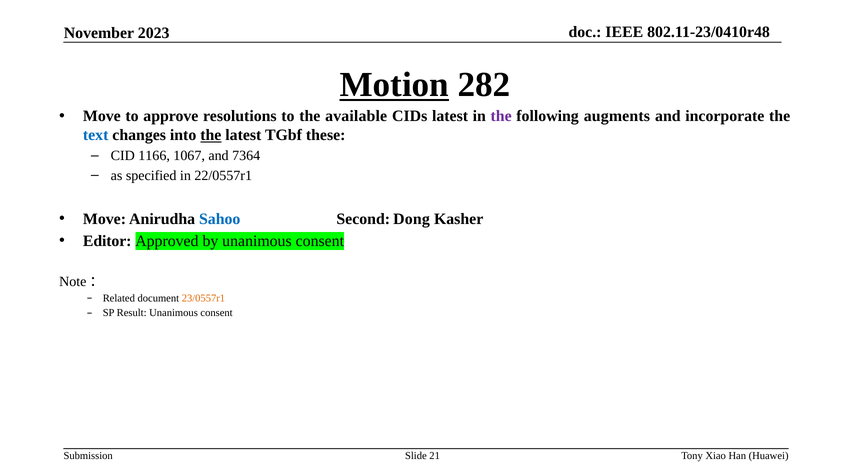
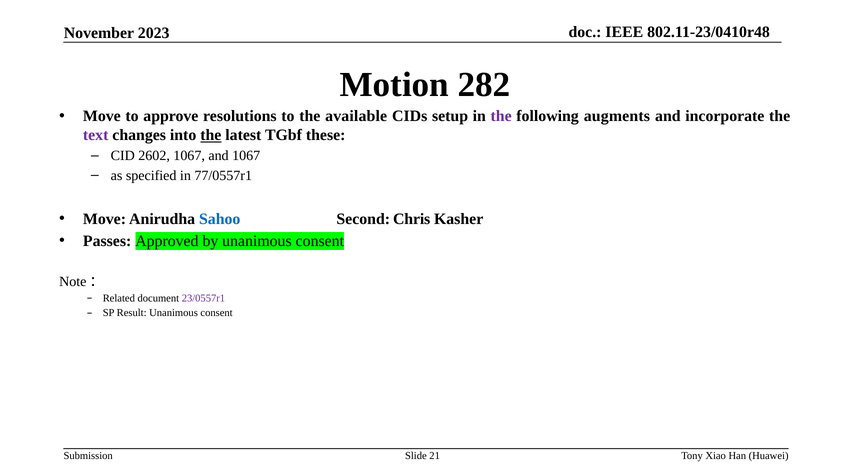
Motion underline: present -> none
CIDs latest: latest -> setup
text colour: blue -> purple
1166: 1166 -> 2602
and 7364: 7364 -> 1067
22/0557r1: 22/0557r1 -> 77/0557r1
Dong: Dong -> Chris
Editor: Editor -> Passes
23/0557r1 colour: orange -> purple
